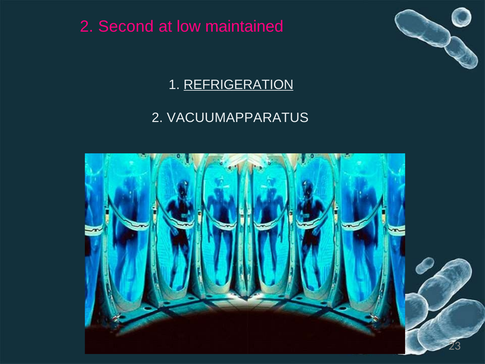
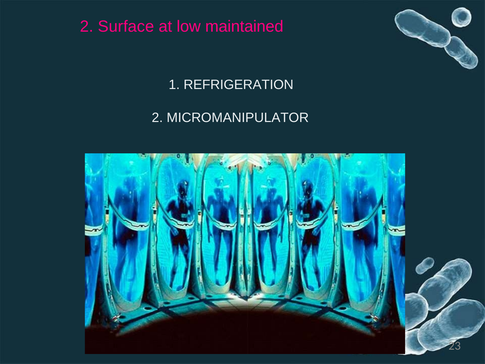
Second: Second -> Surface
REFRIGERATION underline: present -> none
VACUUMAPPARATUS: VACUUMAPPARATUS -> MICROMANIPULATOR
